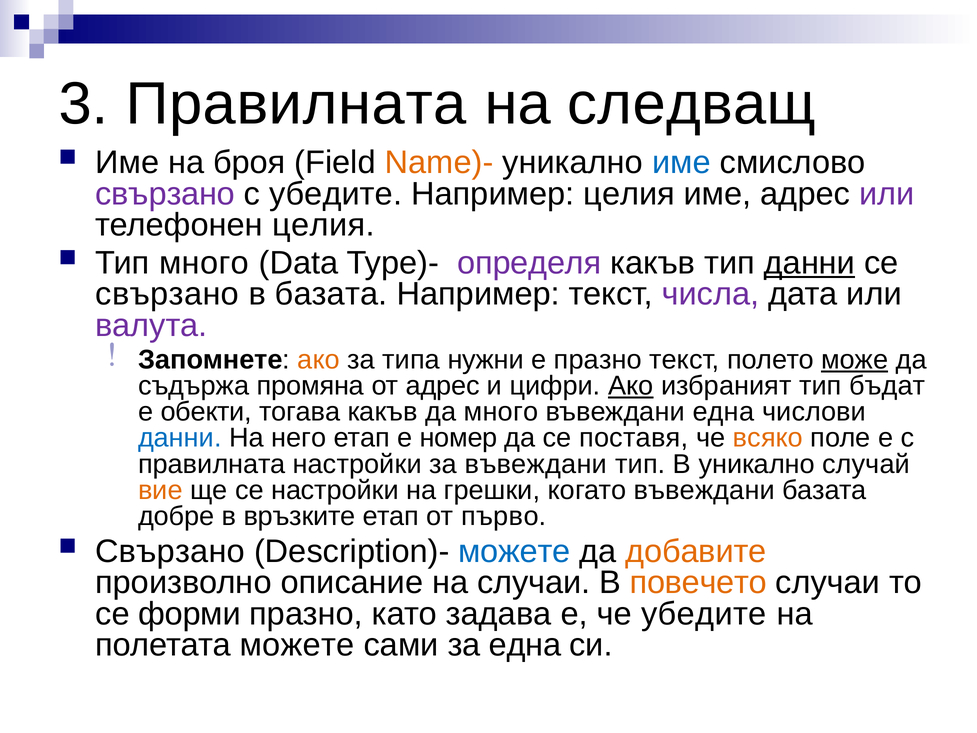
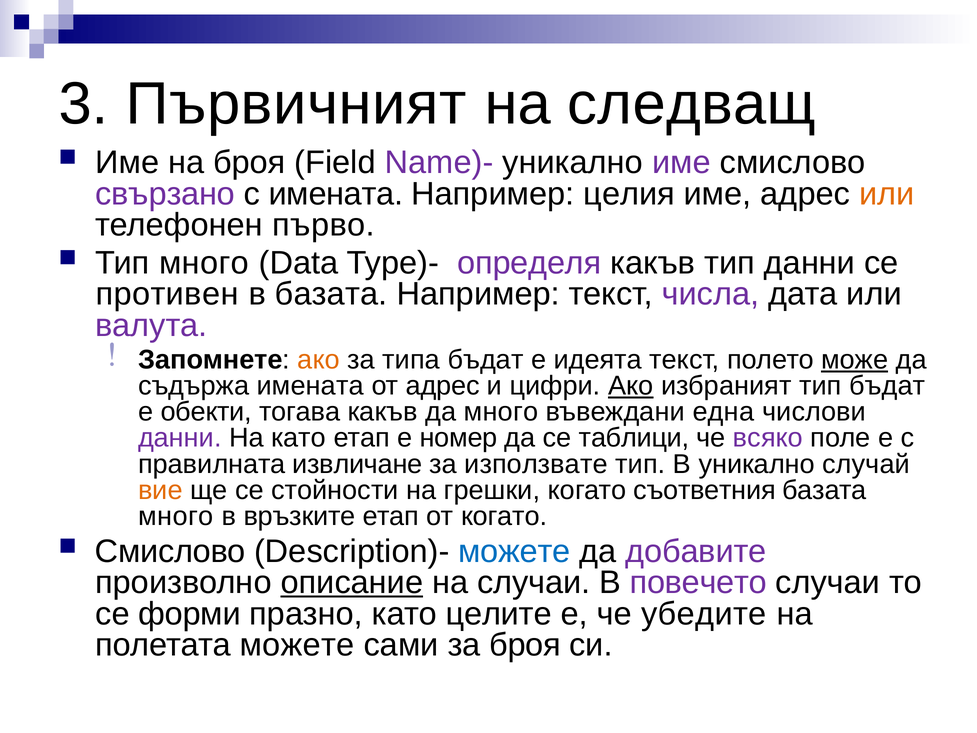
3 Правилната: Правилната -> Първичният
Name)- colour: orange -> purple
име at (681, 162) colour: blue -> purple
с убедите: убедите -> имената
или at (887, 194) colour: purple -> orange
телефонен целия: целия -> първо
данни at (810, 263) underline: present -> none
свързано at (167, 294): свързано -> противен
типа нужни: нужни -> бъдат
е празно: празно -> идеята
съдържа промяна: промяна -> имената
данни at (180, 438) colour: blue -> purple
На него: него -> като
поставя: поставя -> таблици
всяко colour: orange -> purple
правилната настройки: настройки -> извличане
за въвеждани: въвеждани -> използвате
се настройки: настройки -> стойности
когато въвеждани: въвеждани -> съответния
добре at (176, 516): добре -> много
от първо: първо -> когато
Свързано at (170, 551): Свързано -> Смислово
добавите colour: orange -> purple
описание underline: none -> present
повечето colour: orange -> purple
задава: задава -> целите
за една: една -> броя
